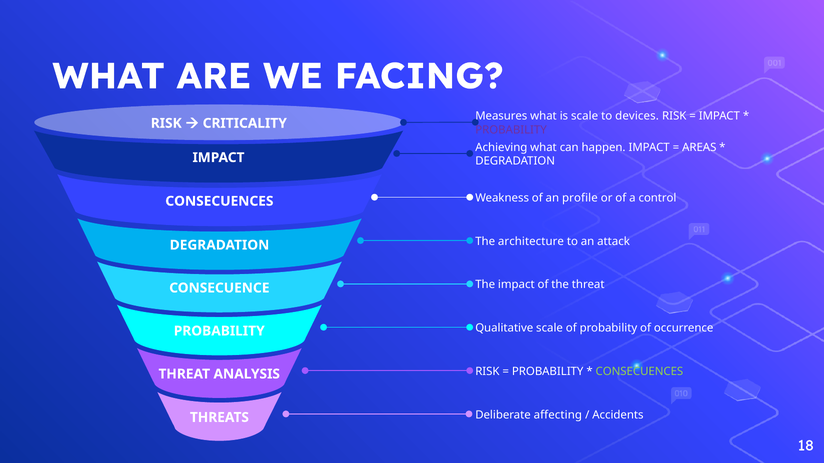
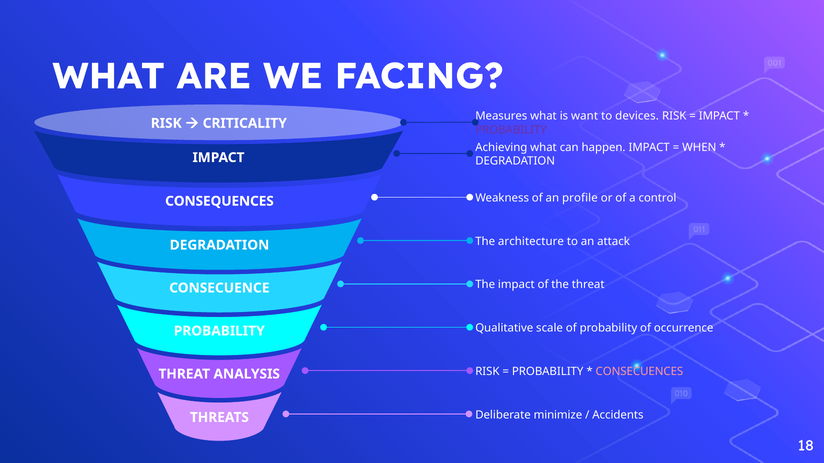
is scale: scale -> want
AREAS: AREAS -> WHEN
CONSECUENCES at (219, 201): CONSECUENCES -> CONSEQUENCES
CONSECUENCES at (639, 372) colour: light green -> pink
affecting: affecting -> minimize
